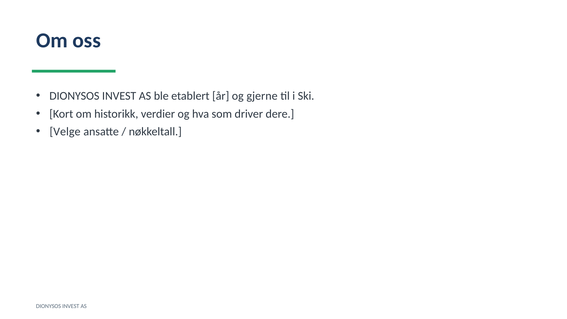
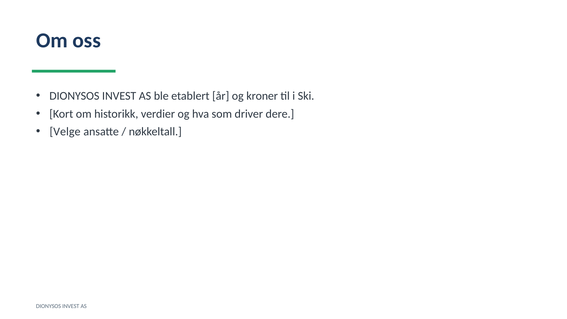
gjerne: gjerne -> kroner
